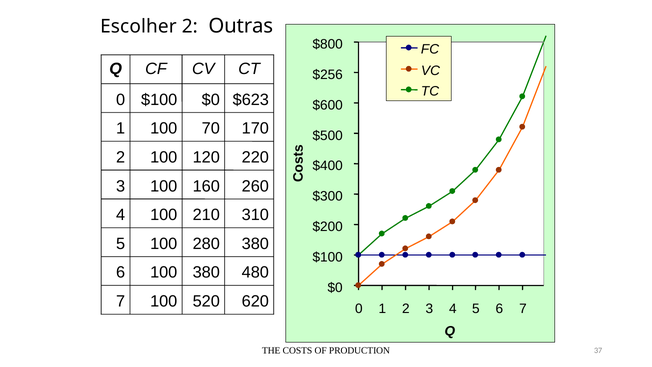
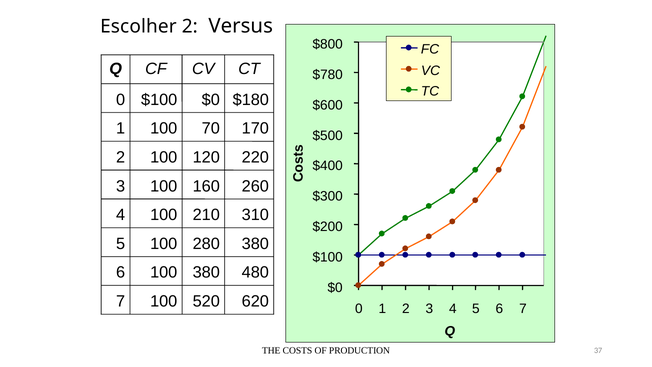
Outras: Outras -> Versus
$256: $256 -> $780
$623: $623 -> $180
